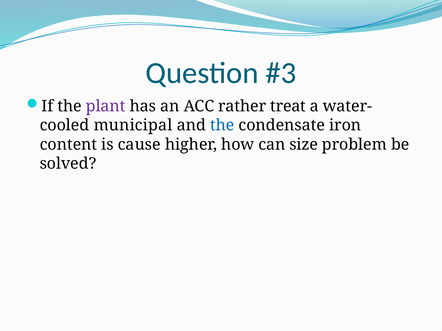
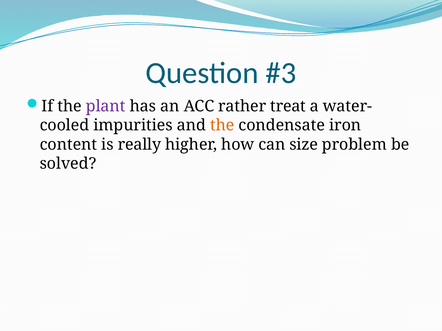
municipal: municipal -> impurities
the at (222, 126) colour: blue -> orange
cause: cause -> really
